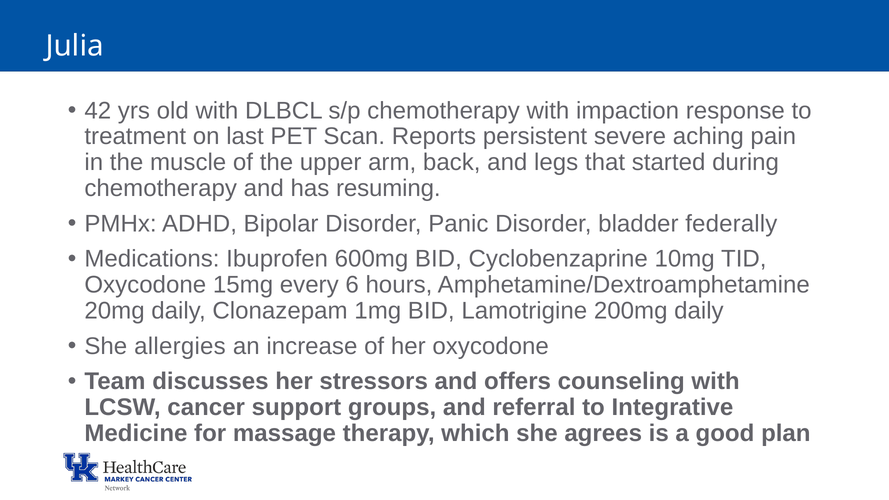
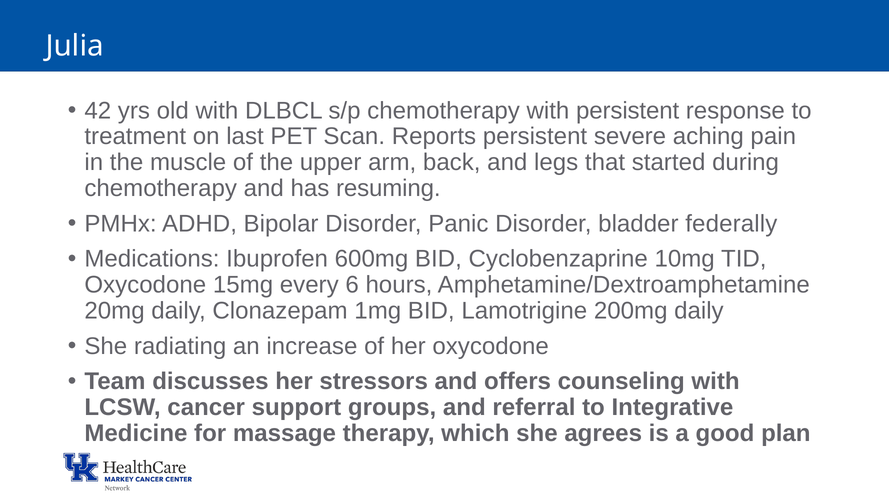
with impaction: impaction -> persistent
allergies: allergies -> radiating
